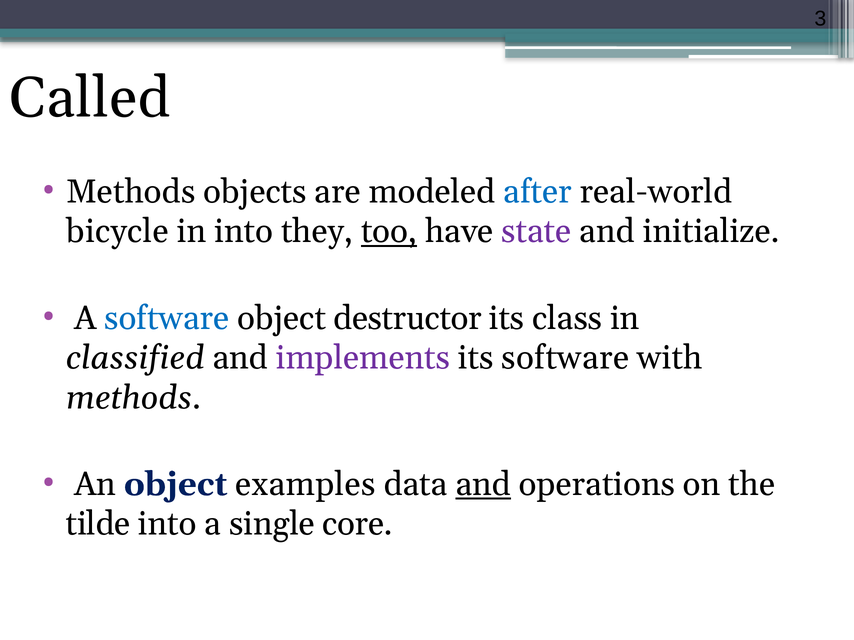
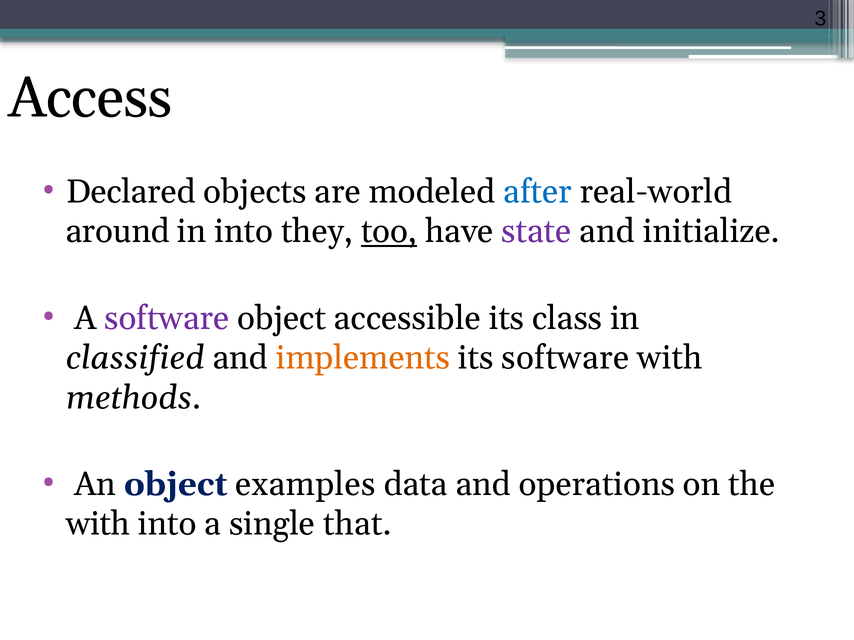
Called: Called -> Access
Methods at (131, 192): Methods -> Declared
bicycle: bicycle -> around
software at (167, 318) colour: blue -> purple
destructor: destructor -> accessible
implements colour: purple -> orange
and at (483, 485) underline: present -> none
tilde at (98, 524): tilde -> with
core: core -> that
